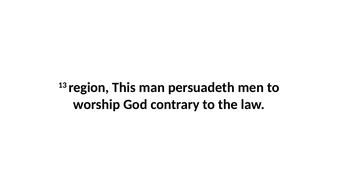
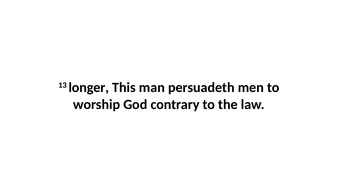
region: region -> longer
